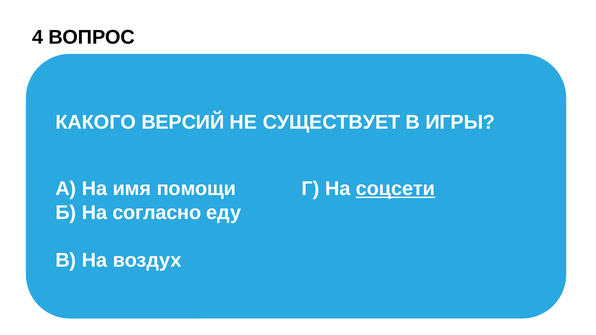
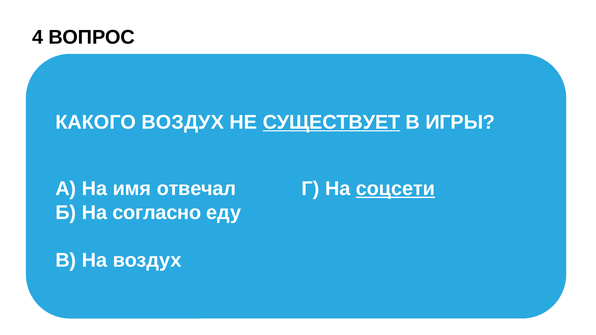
КАКОГО ВЕРСИЙ: ВЕРСИЙ -> ВОЗДУХ
СУЩЕСТВУЕТ underline: none -> present
помощи: помощи -> отвечал
